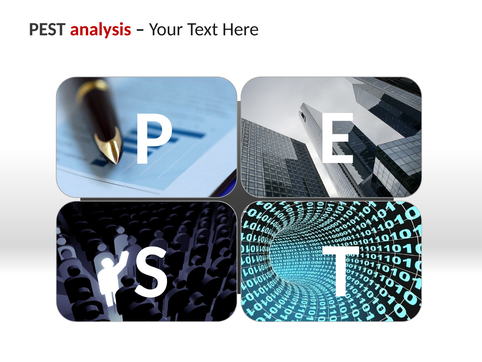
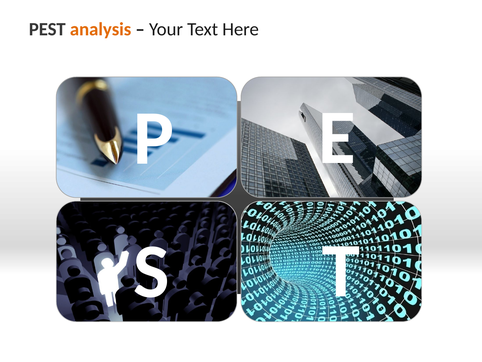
analysis colour: red -> orange
